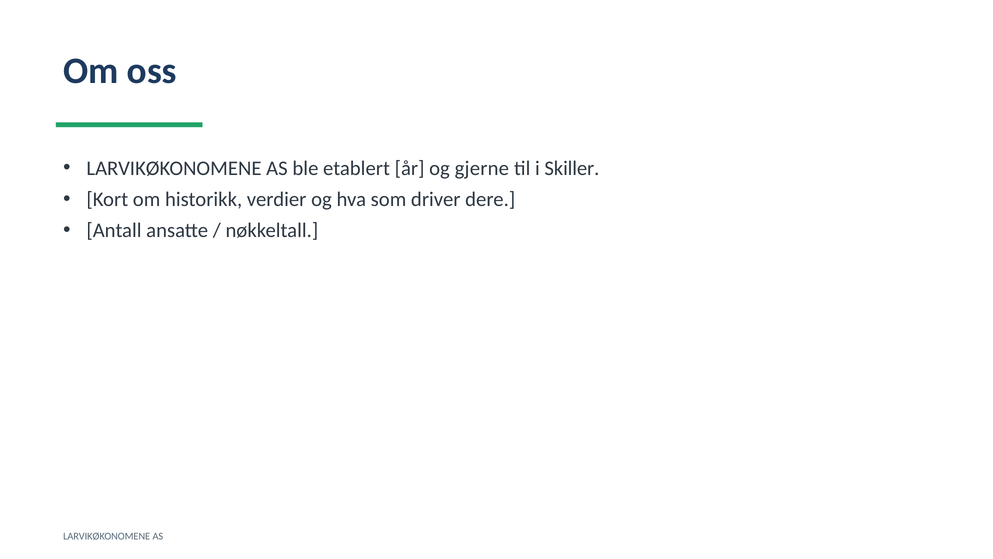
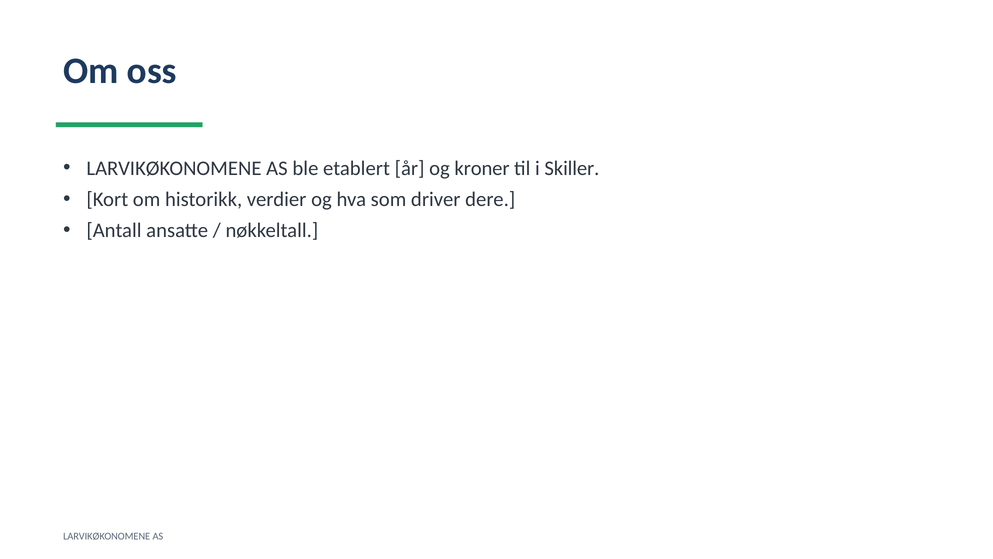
gjerne: gjerne -> kroner
